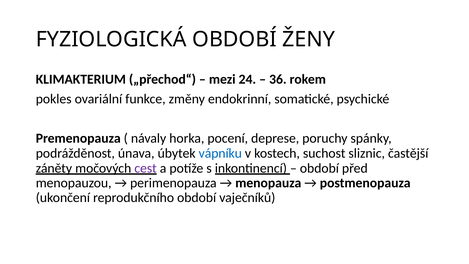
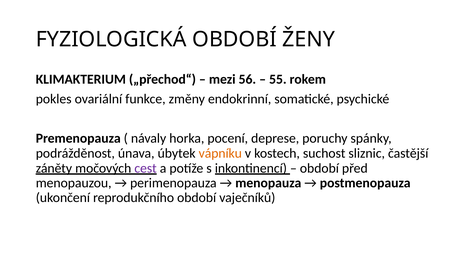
24: 24 -> 56
36: 36 -> 55
vápníku colour: blue -> orange
